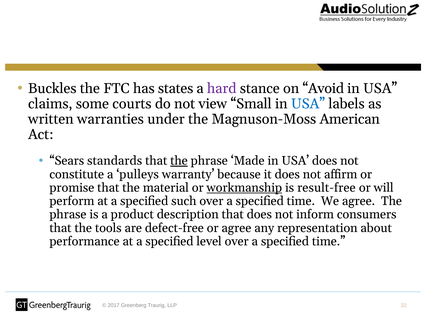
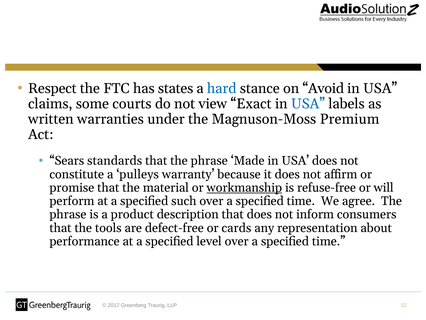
Buckles: Buckles -> Respect
hard colour: purple -> blue
Small: Small -> Exact
American: American -> Premium
the at (179, 161) underline: present -> none
result-free: result-free -> refuse-free
or agree: agree -> cards
